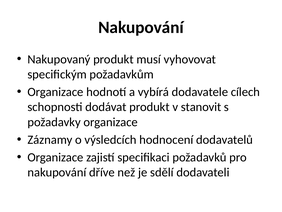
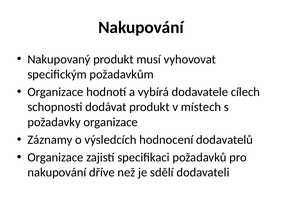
stanovit: stanovit -> místech
